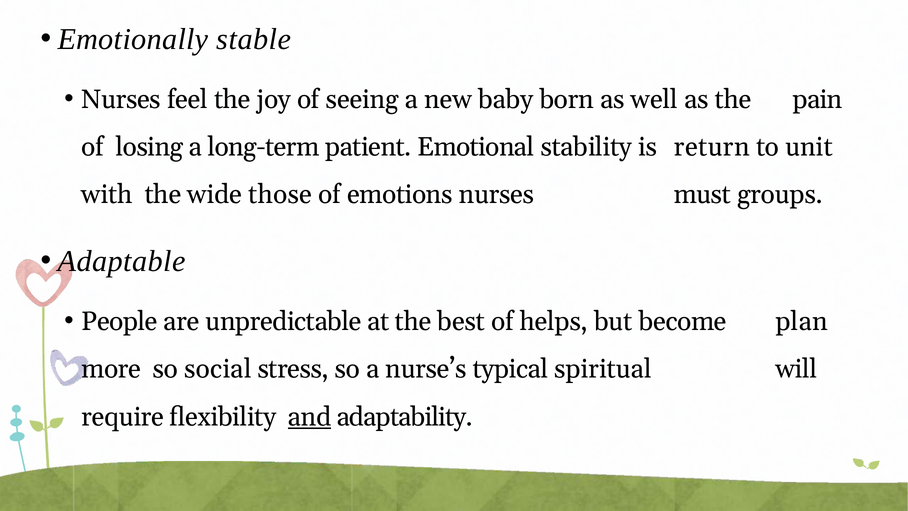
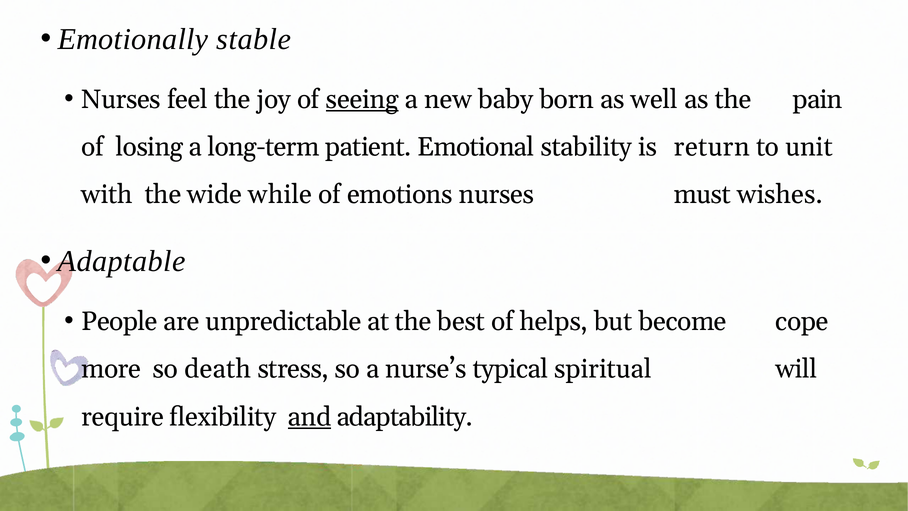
seeing underline: none -> present
those: those -> while
groups: groups -> wishes
plan: plan -> cope
social: social -> death
